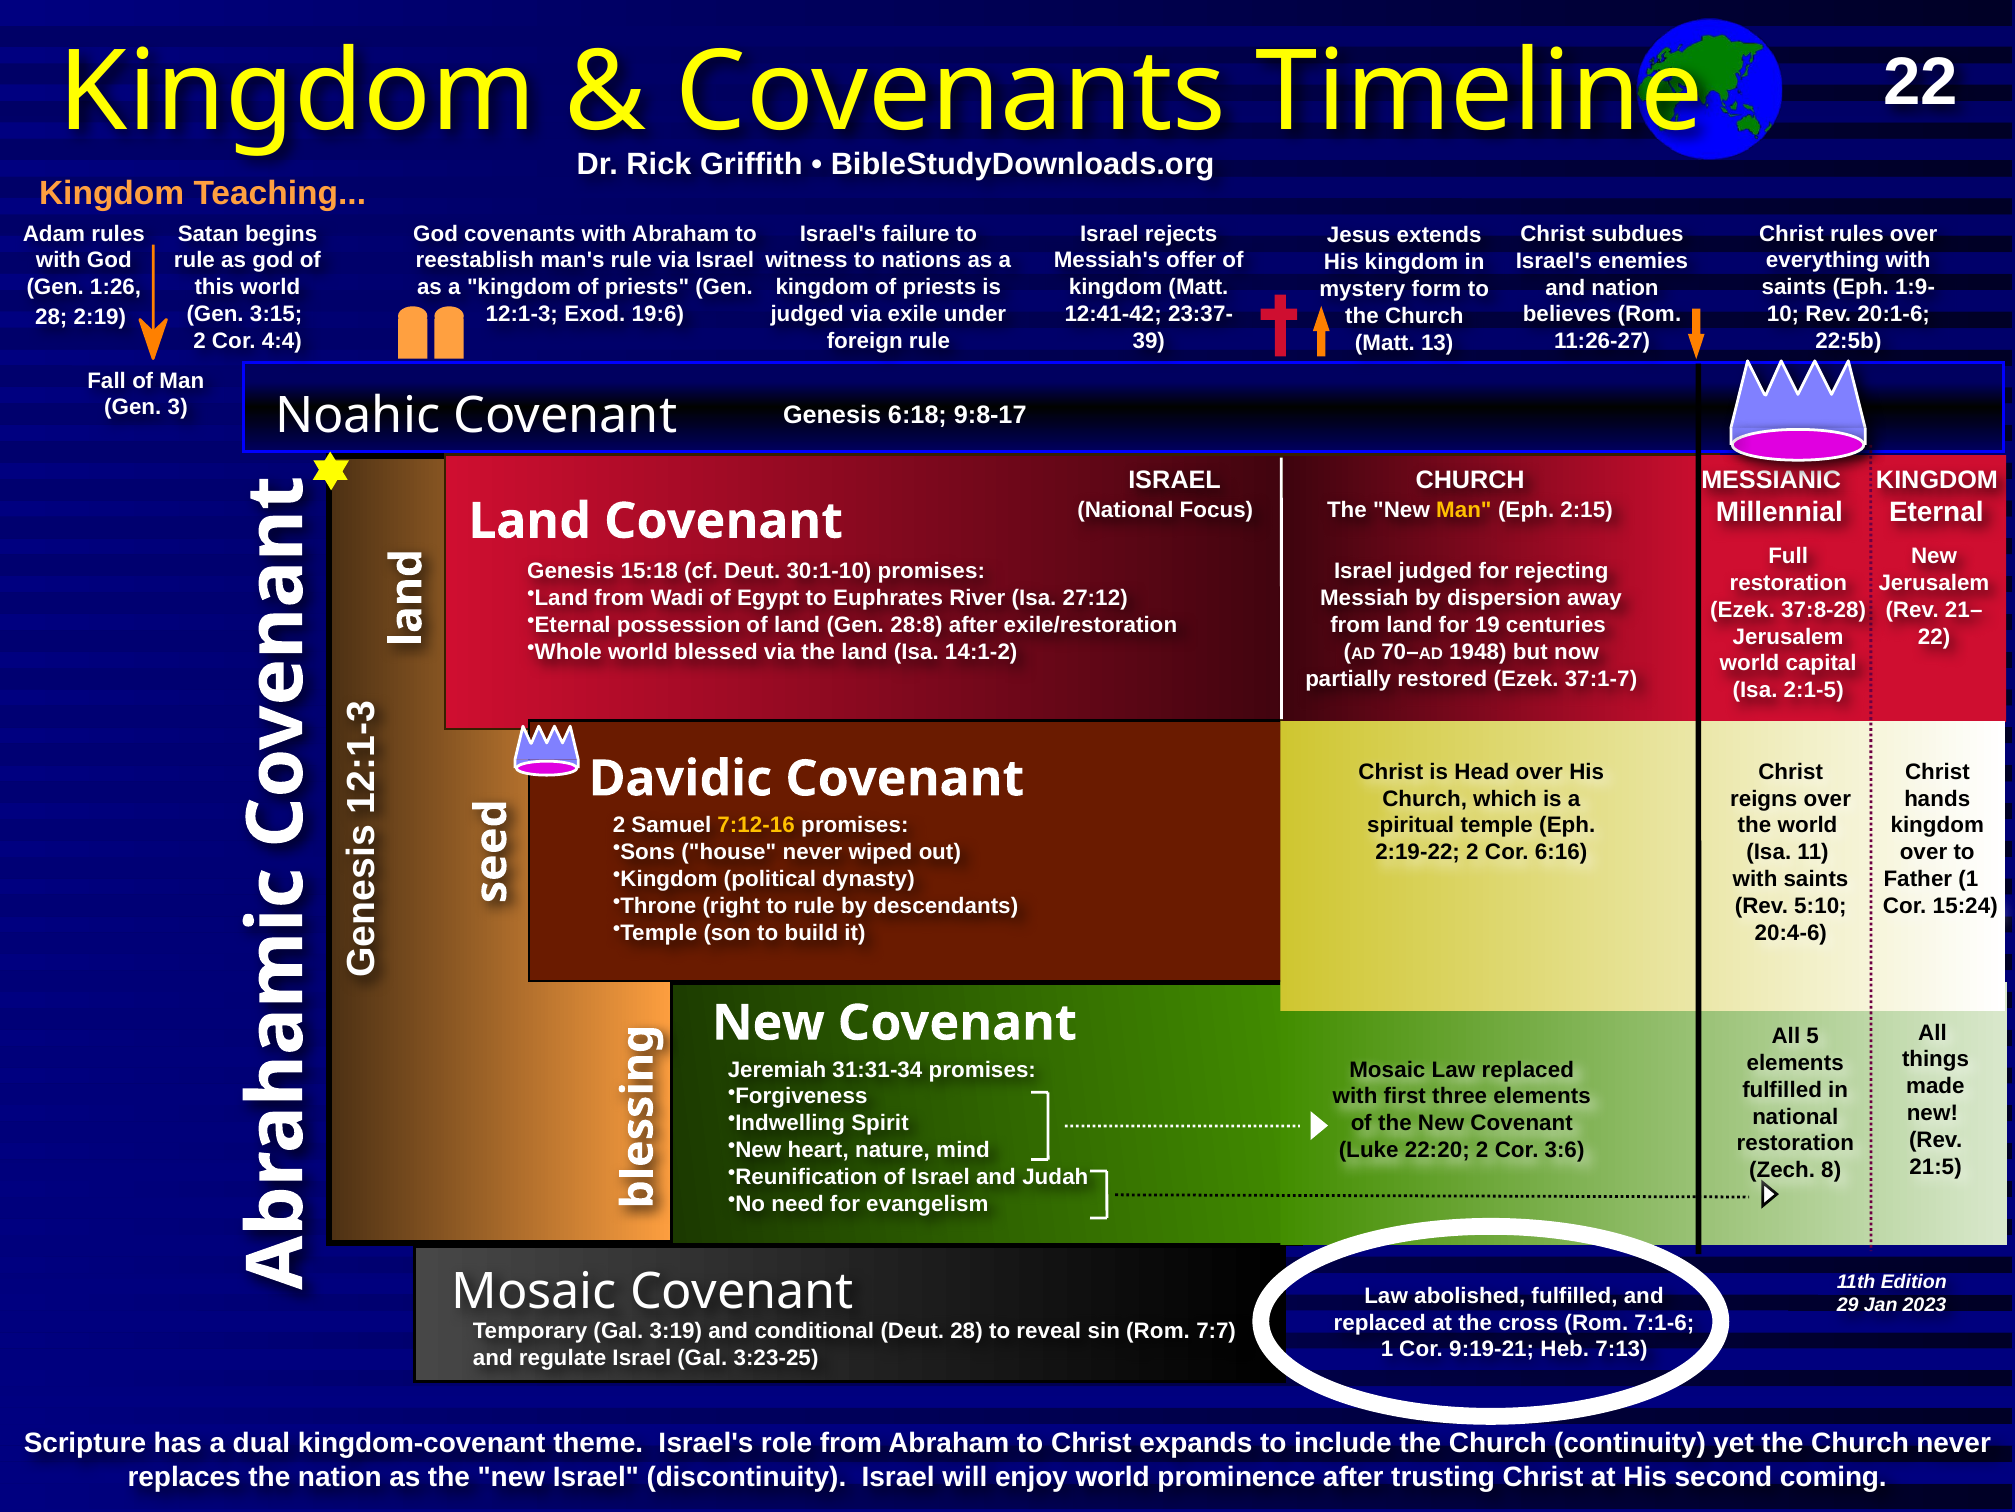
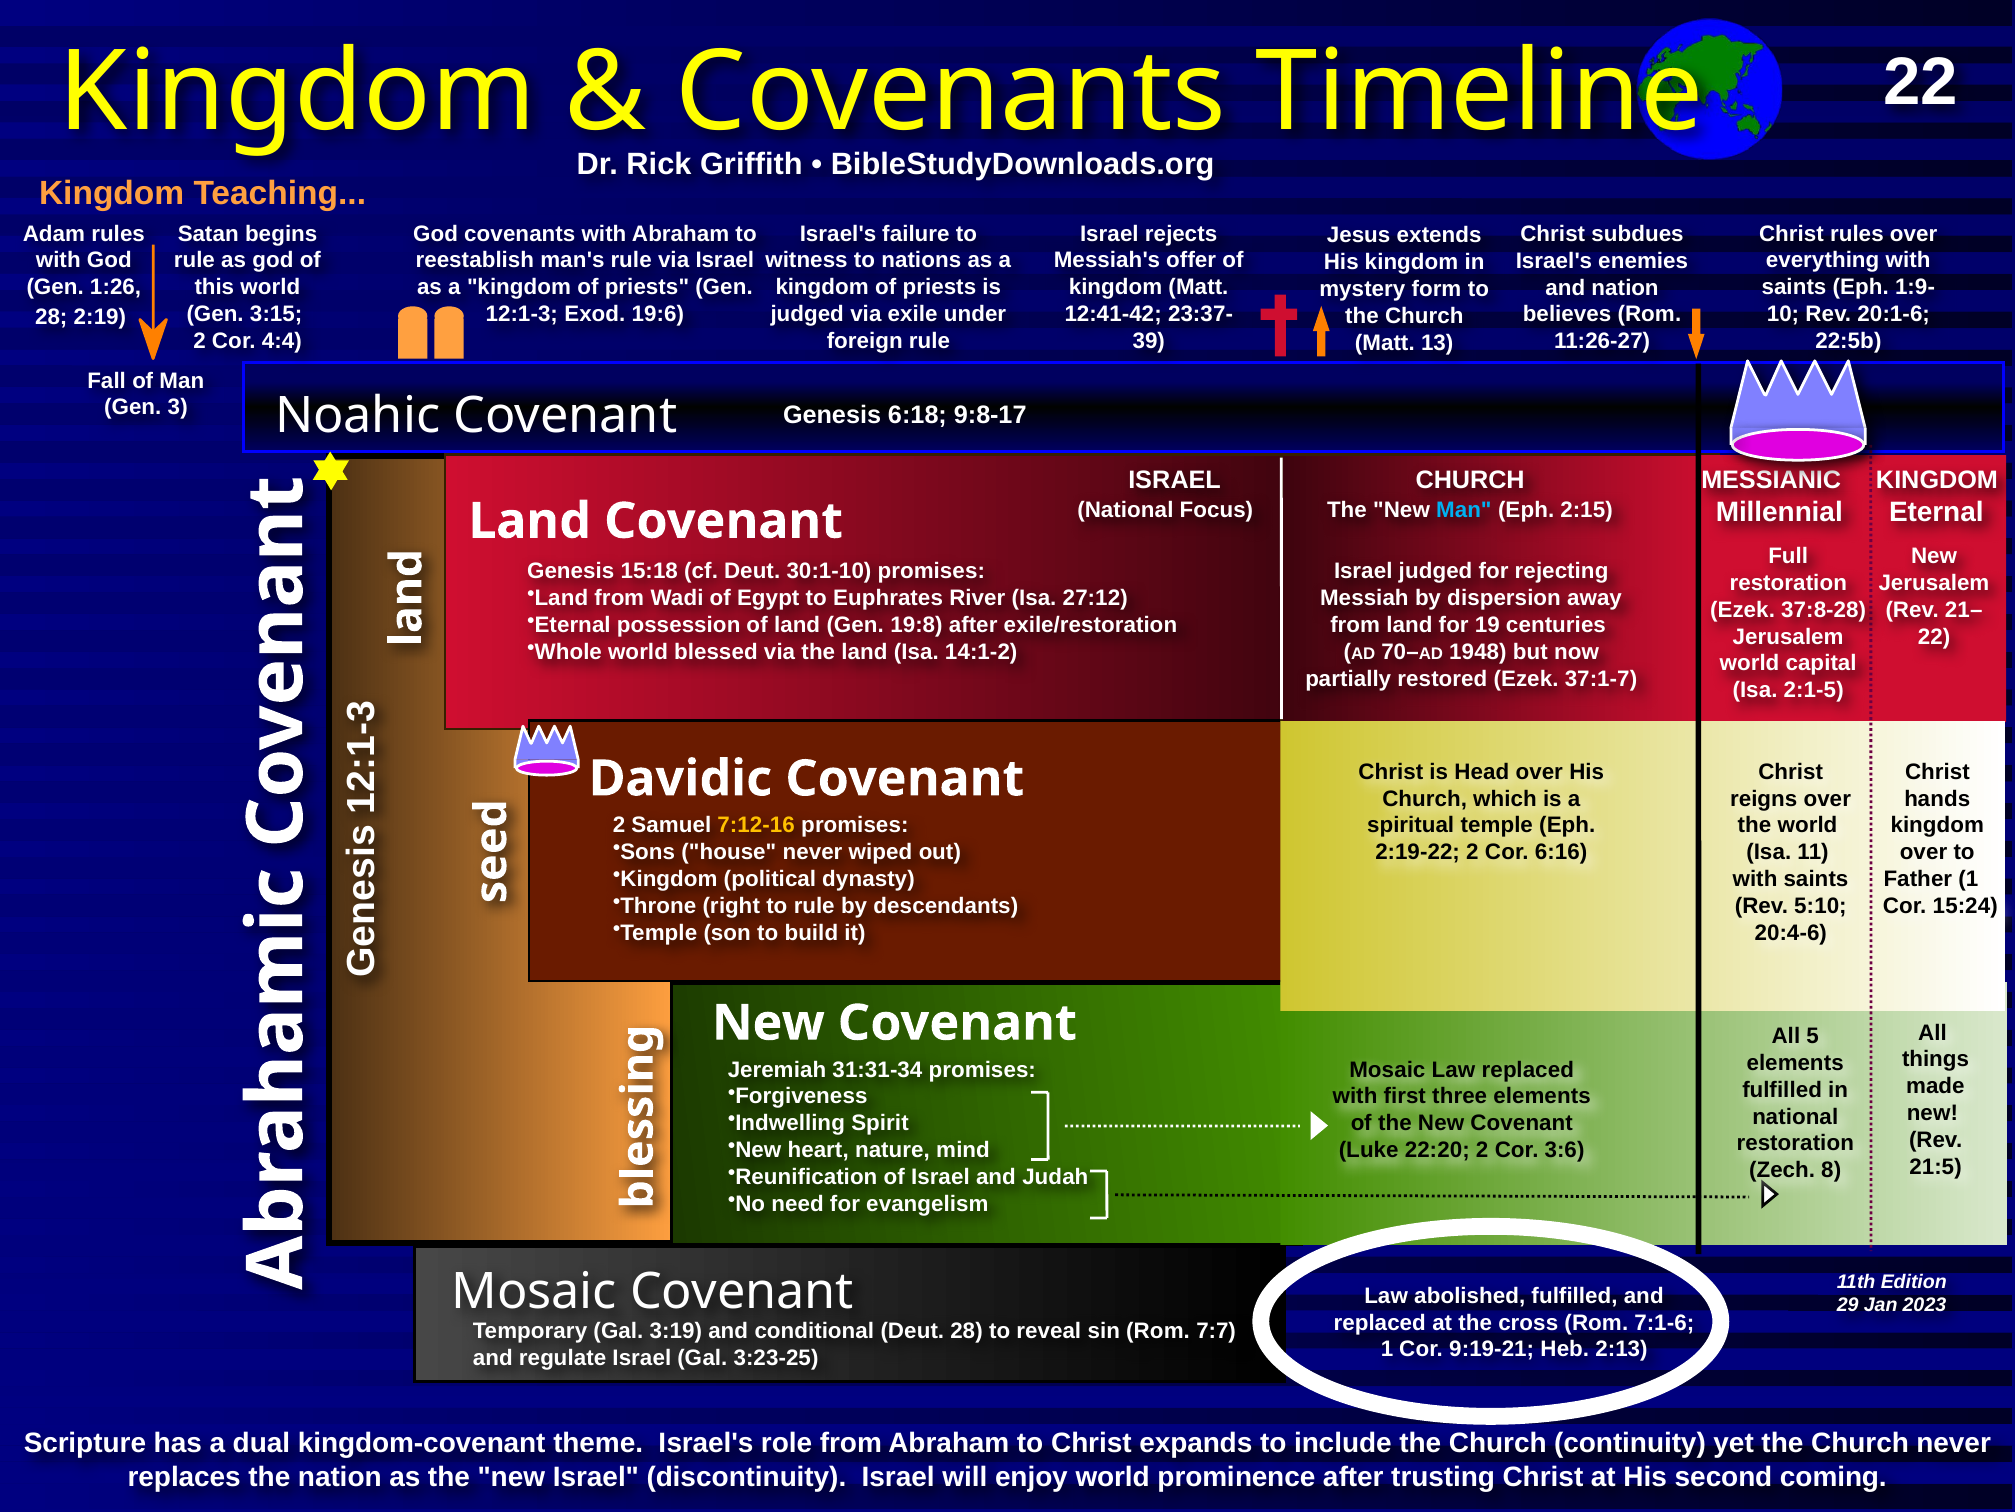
Man at (1464, 510) colour: yellow -> light blue
28:8: 28:8 -> 19:8
7:13: 7:13 -> 2:13
